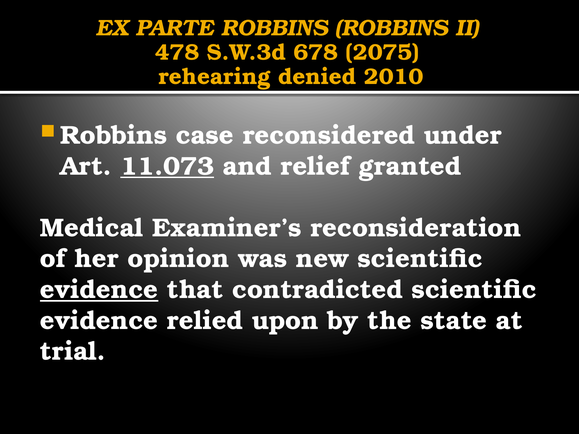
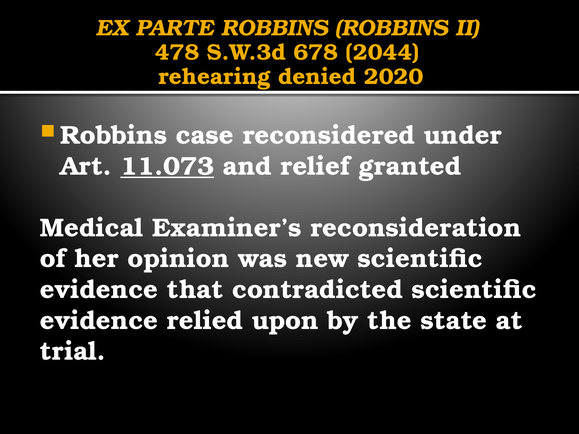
2075: 2075 -> 2044
2010: 2010 -> 2020
evidence at (99, 290) underline: present -> none
